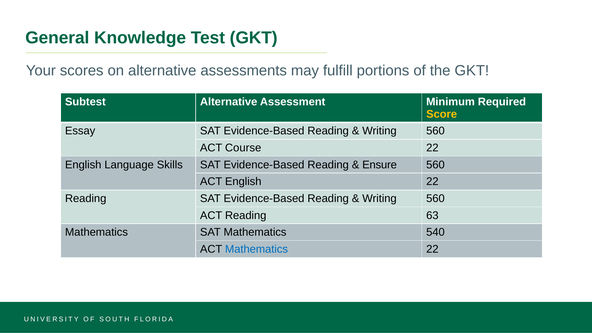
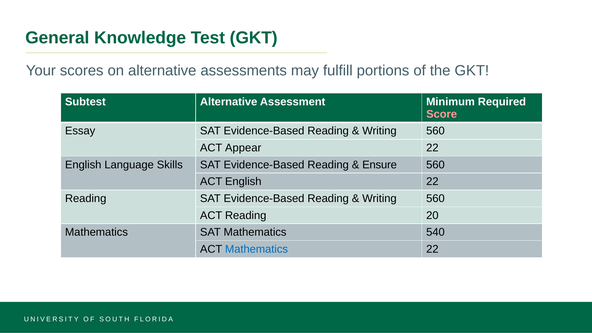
Score colour: yellow -> pink
Course: Course -> Appear
63: 63 -> 20
